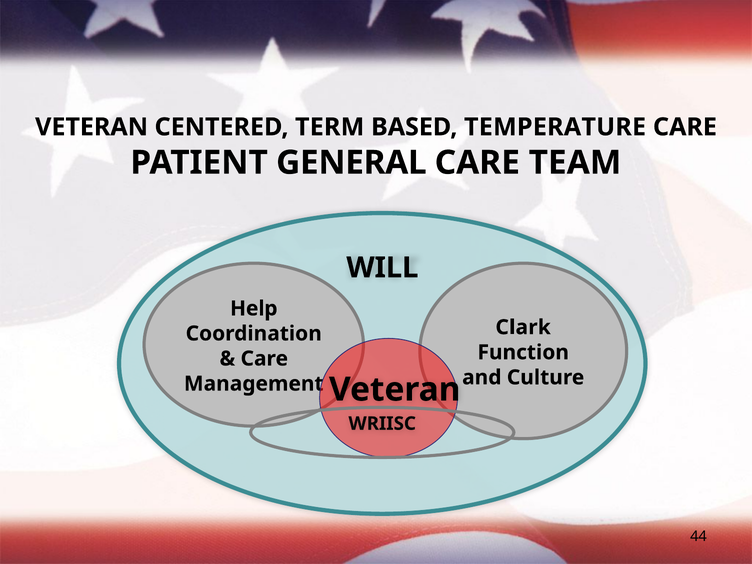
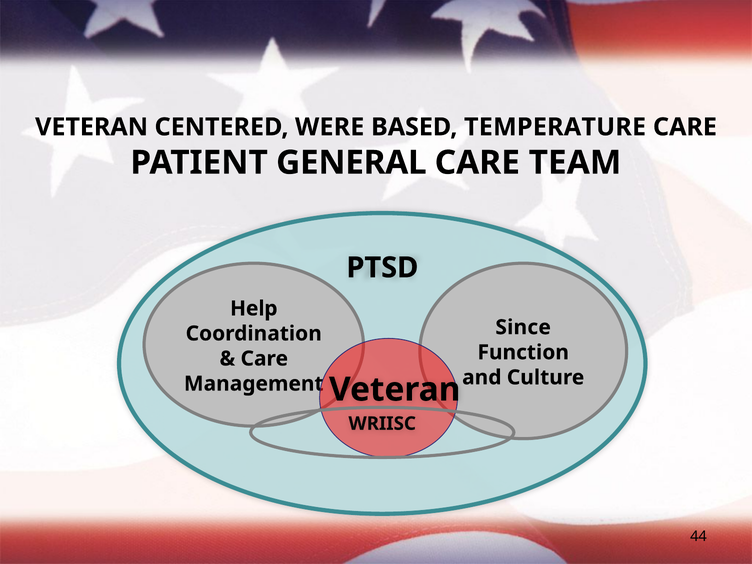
TERM: TERM -> WERE
WILL: WILL -> PTSD
Clark: Clark -> Since
